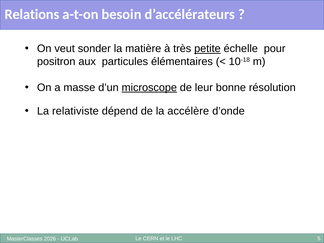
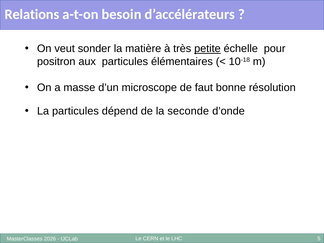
microscope underline: present -> none
leur: leur -> faut
La relativiste: relativiste -> particules
accélère: accélère -> seconde
